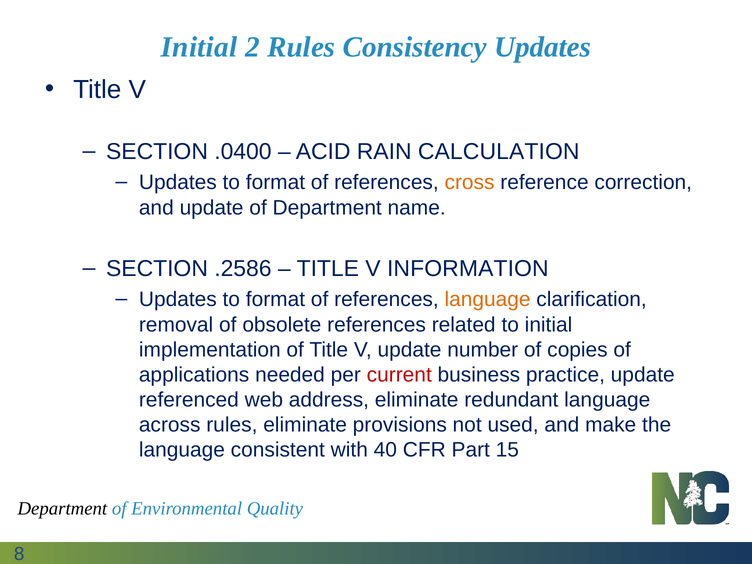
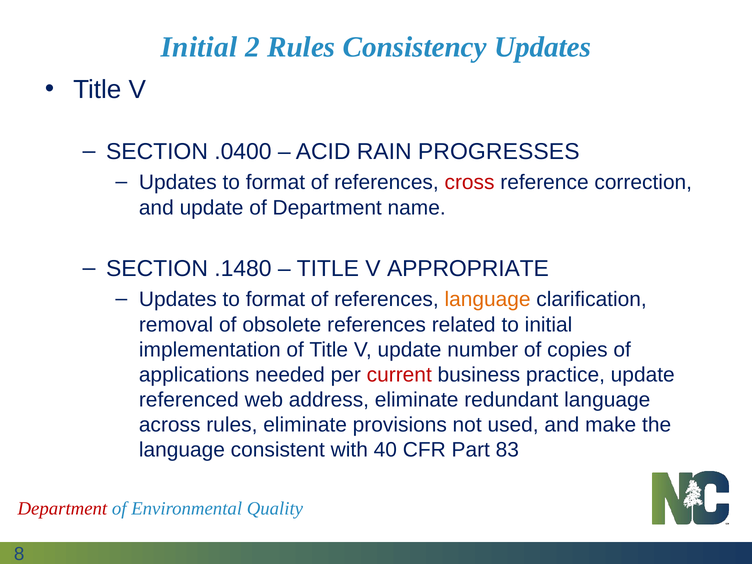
CALCULATION: CALCULATION -> PROGRESSES
cross colour: orange -> red
.2586: .2586 -> .1480
INFORMATION: INFORMATION -> APPROPRIATE
15: 15 -> 83
Department at (62, 509) colour: black -> red
